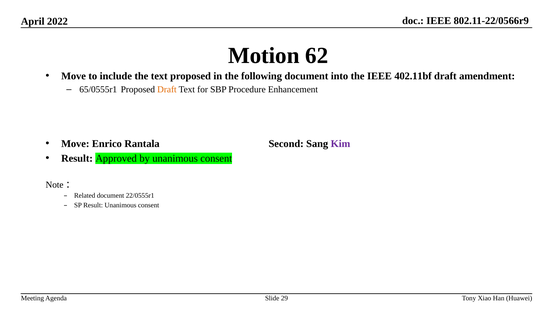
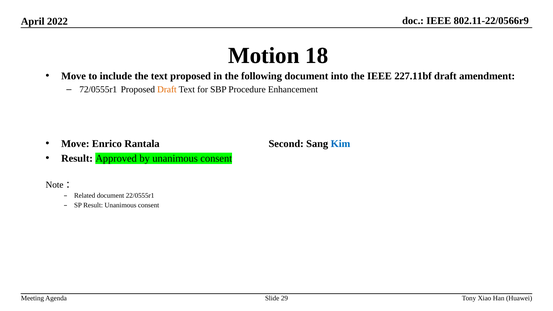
62: 62 -> 18
402.11bf: 402.11bf -> 227.11bf
65/0555r1: 65/0555r1 -> 72/0555r1
Kim colour: purple -> blue
